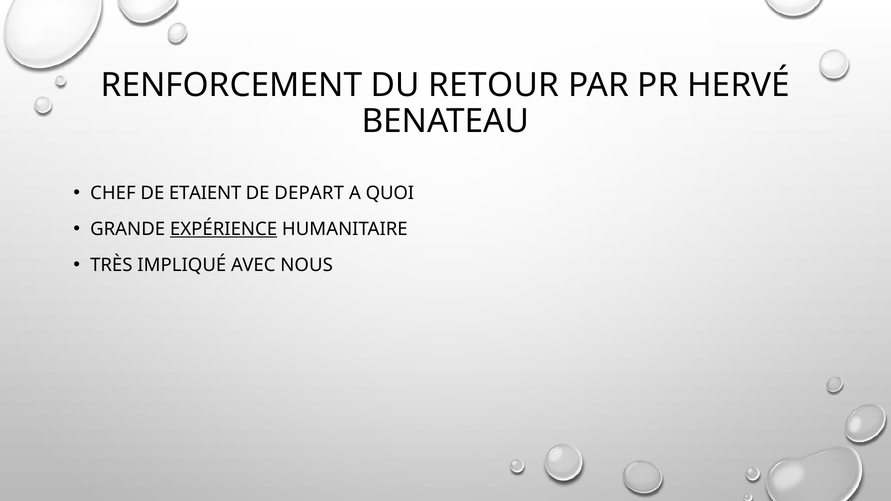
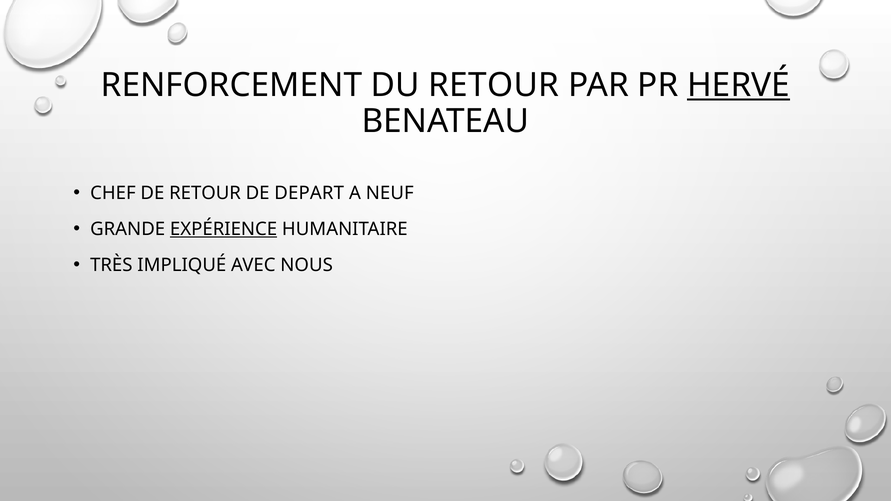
HERVÉ underline: none -> present
DE ETAIENT: ETAIENT -> RETOUR
QUOI: QUOI -> NEUF
